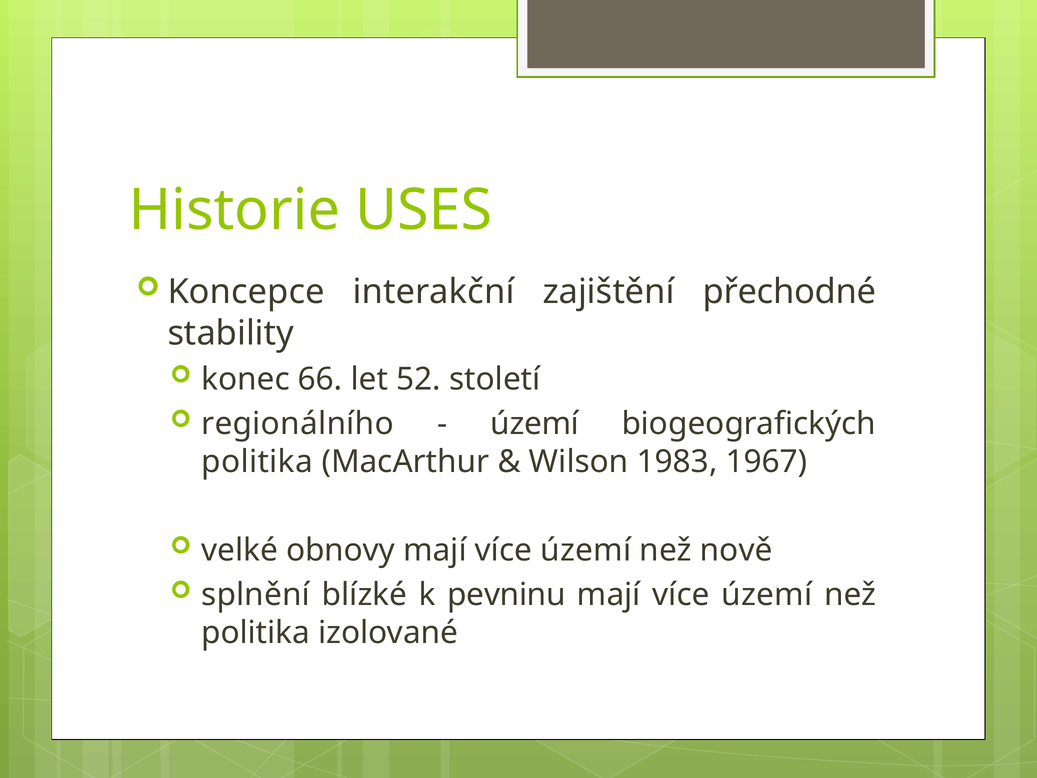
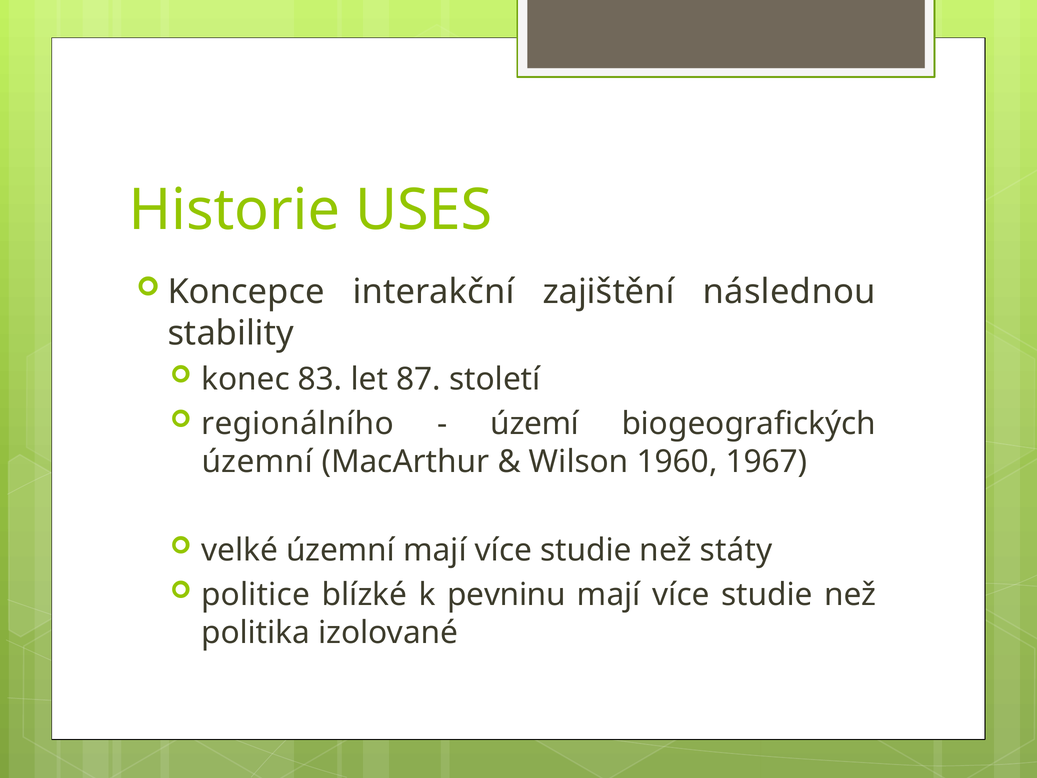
přechodné: přechodné -> následnou
66: 66 -> 83
52: 52 -> 87
politika at (257, 462): politika -> územní
1983: 1983 -> 1960
velké obnovy: obnovy -> územní
území at (586, 550): území -> studie
nově: nově -> státy
splnění: splnění -> politice
území at (767, 594): území -> studie
